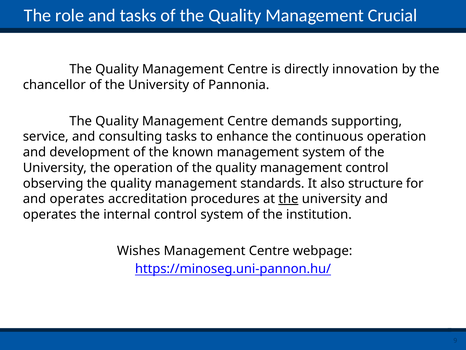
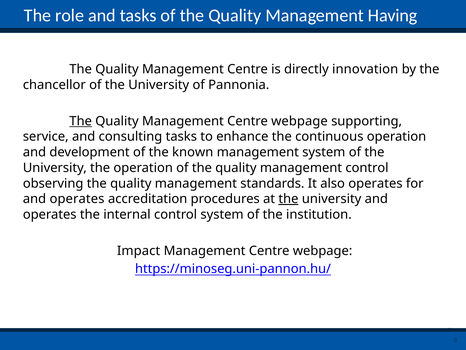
Crucial: Crucial -> Having
The at (81, 121) underline: none -> present
Quality Management Centre demands: demands -> webpage
also structure: structure -> operates
Wishes: Wishes -> Impact
